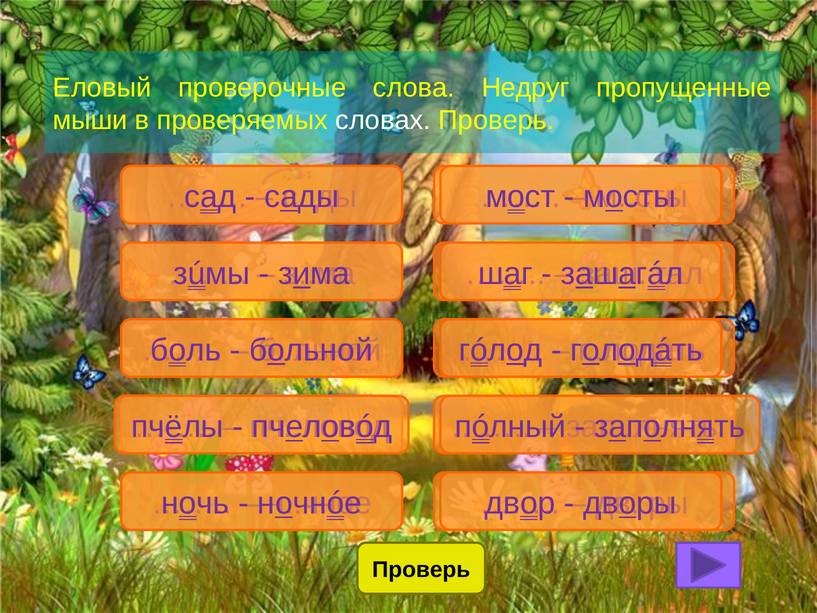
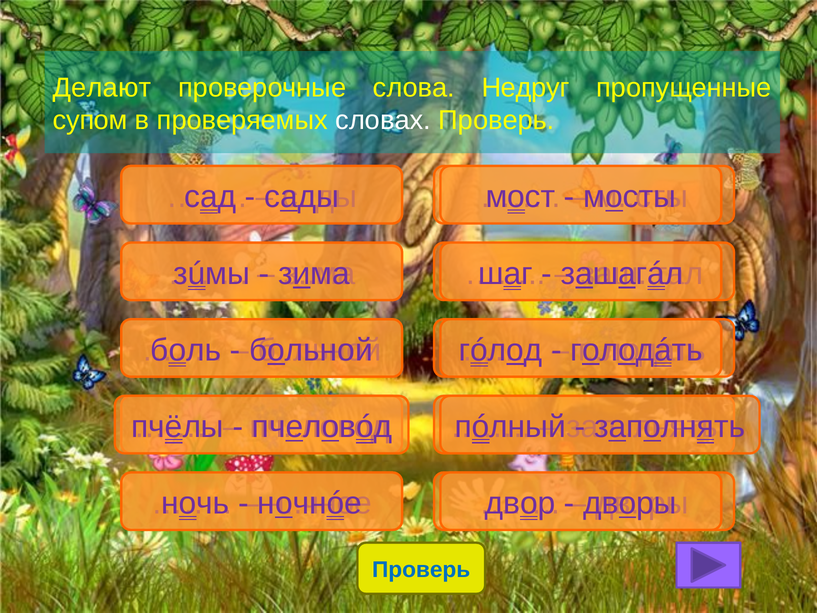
Еловый: Еловый -> Делают
мыши: мыши -> супом
Проверь at (421, 570) colour: black -> blue
